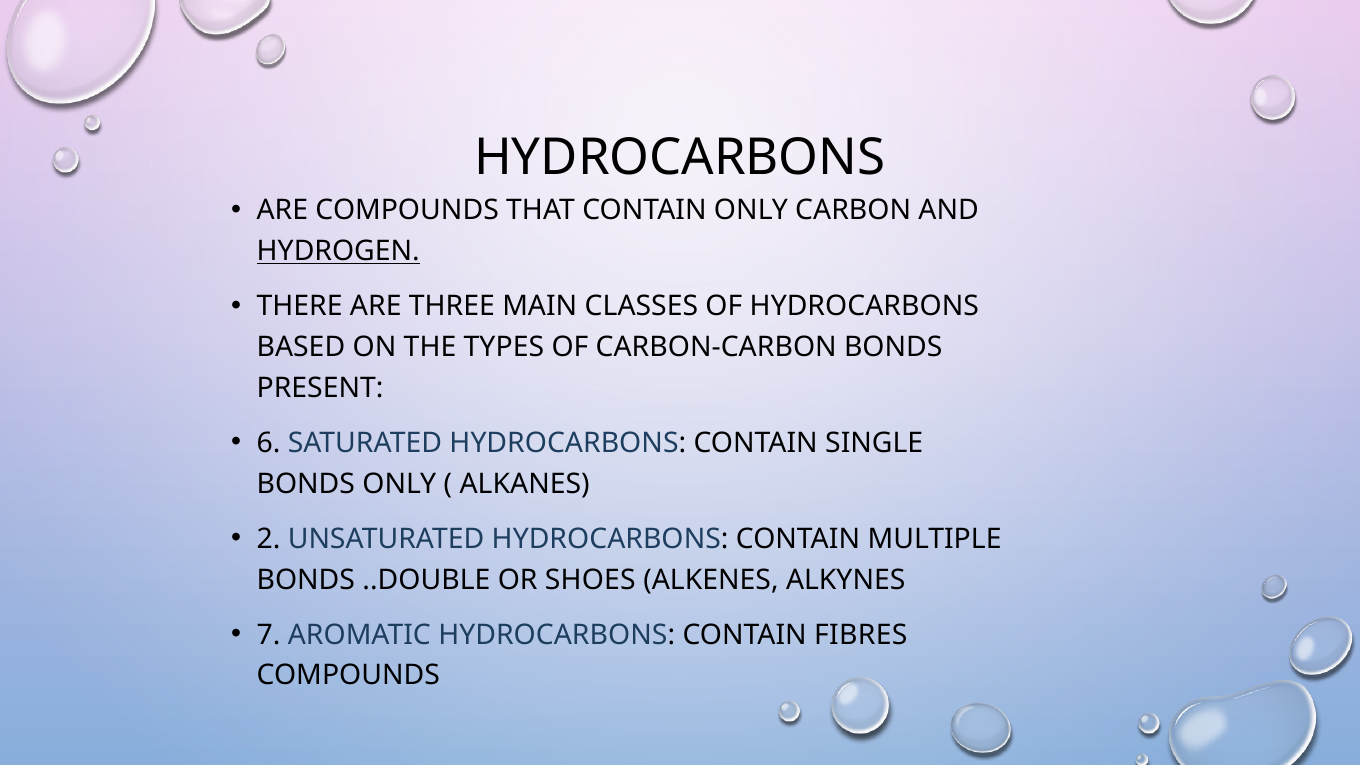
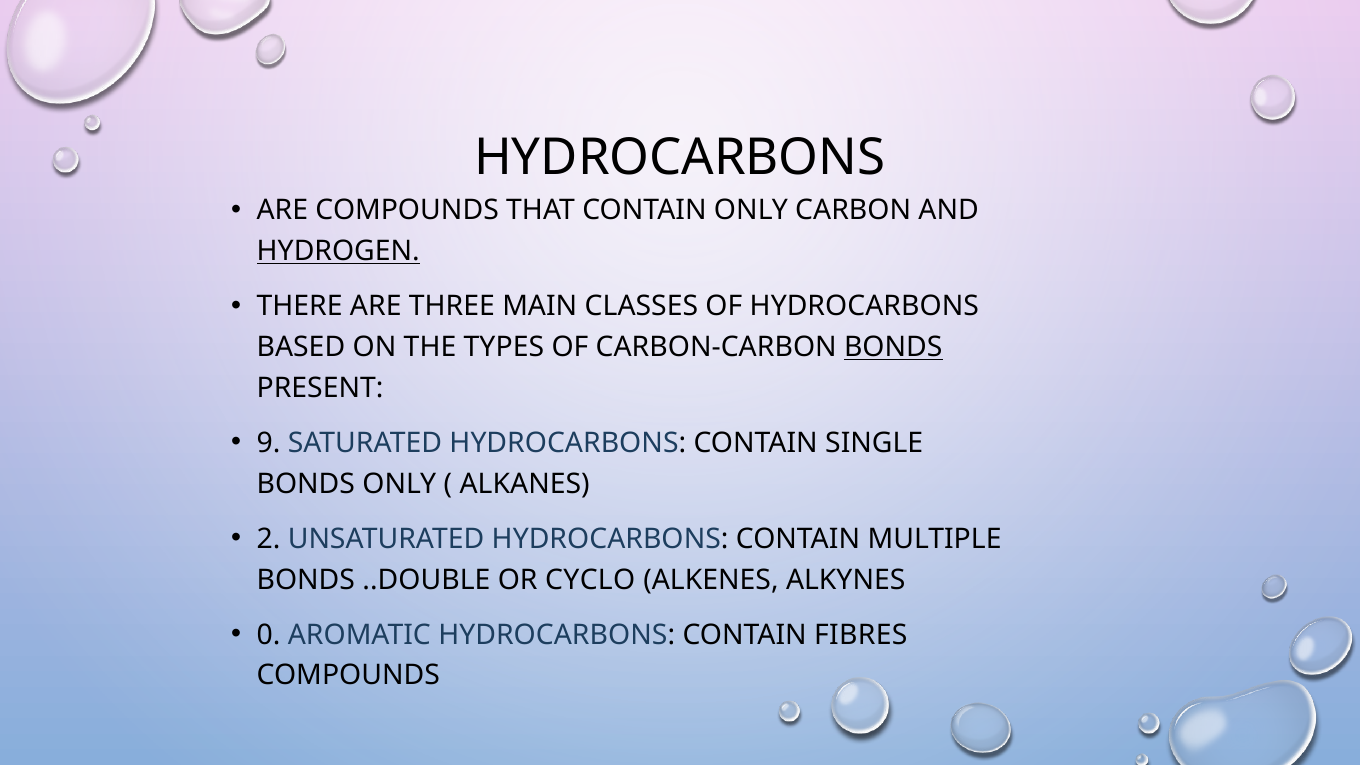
BONDS at (893, 347) underline: none -> present
6: 6 -> 9
SHOES: SHOES -> CYCLO
7: 7 -> 0
